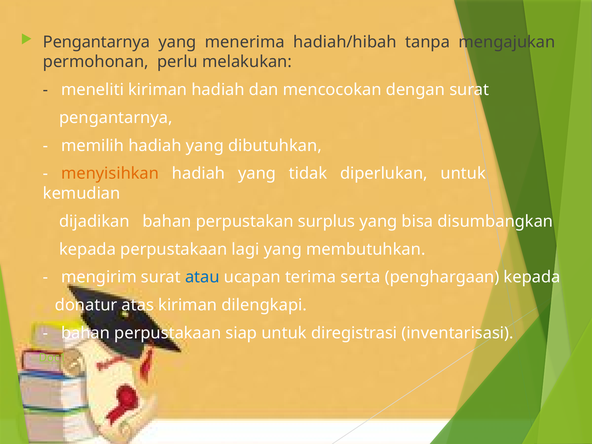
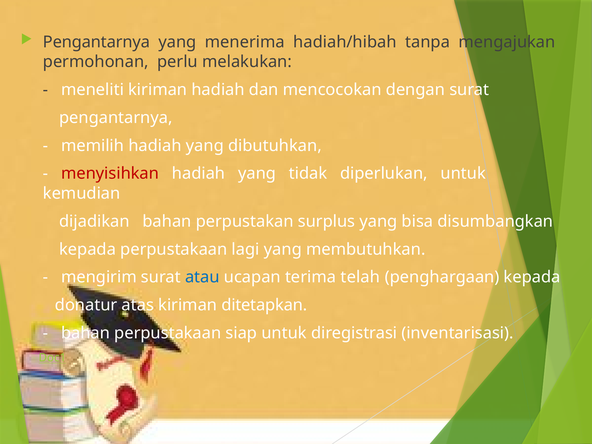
menyisihkan colour: orange -> red
serta: serta -> telah
dilengkapi: dilengkapi -> ditetapkan
